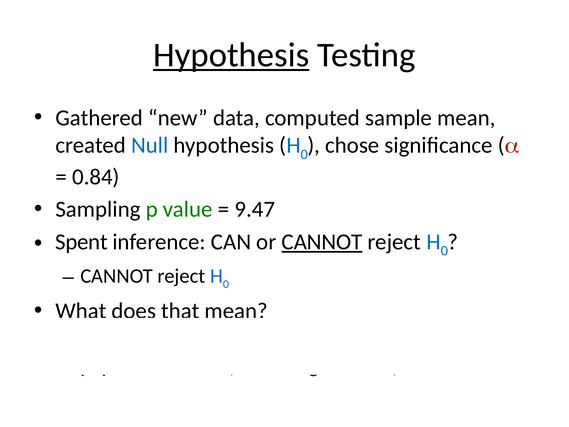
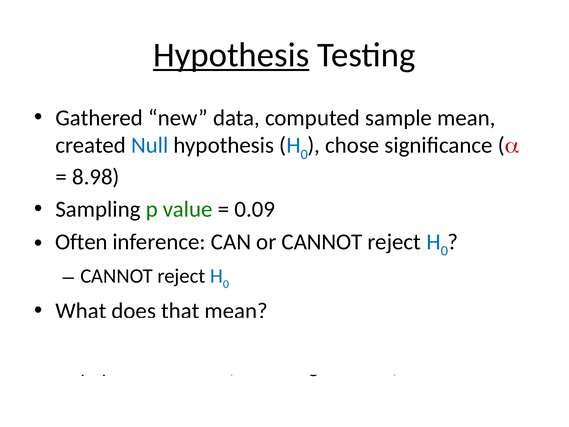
0.84: 0.84 -> 8.98
9.47: 9.47 -> 0.09
Spent: Spent -> Often
CANNOT at (322, 242) underline: present -> none
